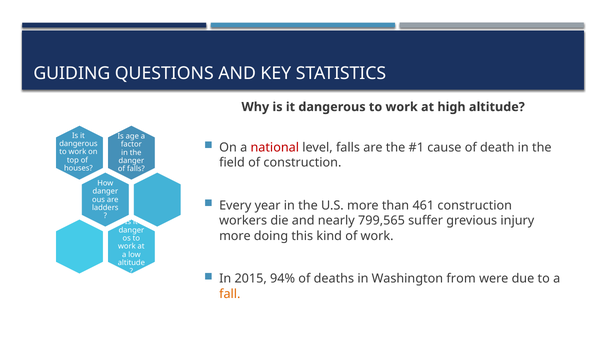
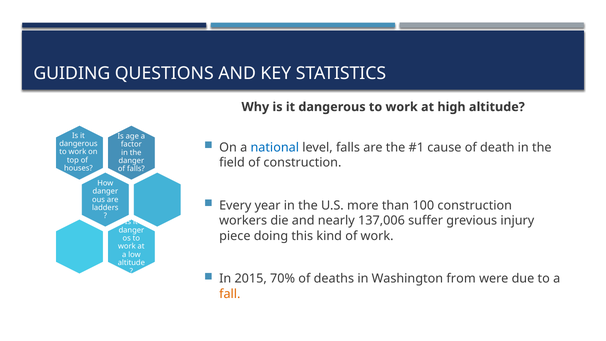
national colour: red -> blue
461: 461 -> 100
799,565: 799,565 -> 137,006
more at (235, 236): more -> piece
94%: 94% -> 70%
